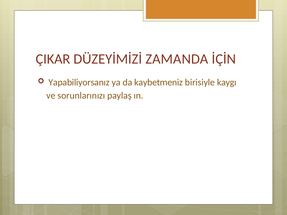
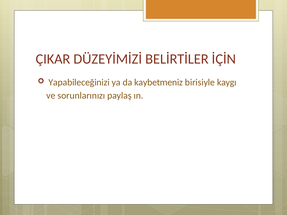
ZAMANDA: ZAMANDA -> BELİRTİLER
Yapabiliyorsanız: Yapabiliyorsanız -> Yapabileceğinizi
